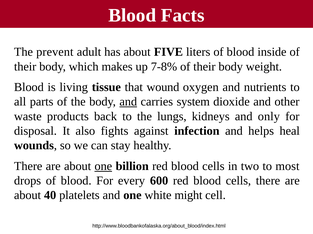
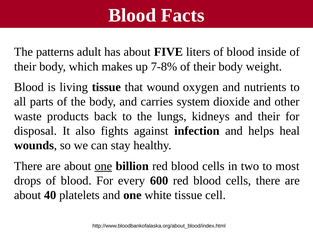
prevent: prevent -> patterns
and at (128, 102) underline: present -> none
and only: only -> their
white might: might -> tissue
